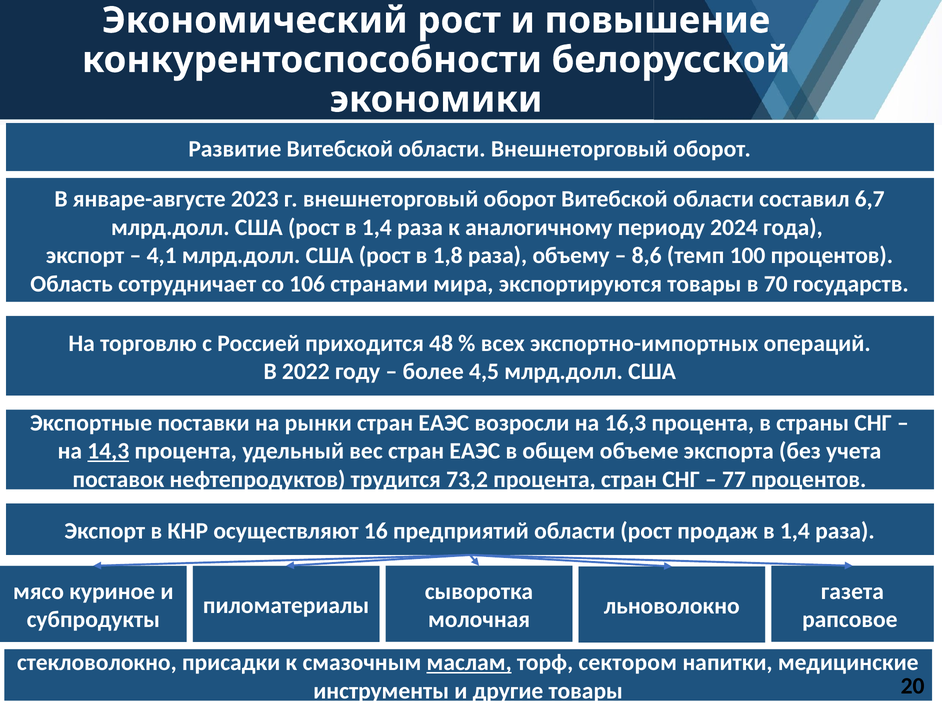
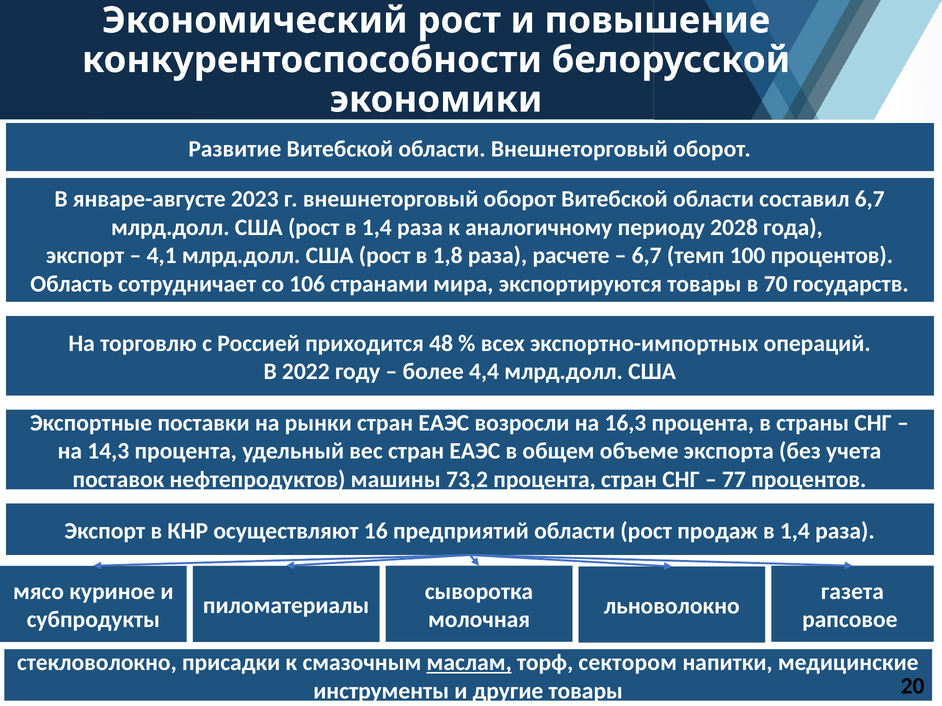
2024: 2024 -> 2028
объему: объему -> расчете
8,6 at (647, 256): 8,6 -> 6,7
4,5: 4,5 -> 4,4
14,3 underline: present -> none
трудится: трудится -> машины
